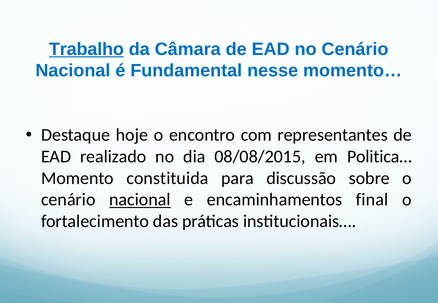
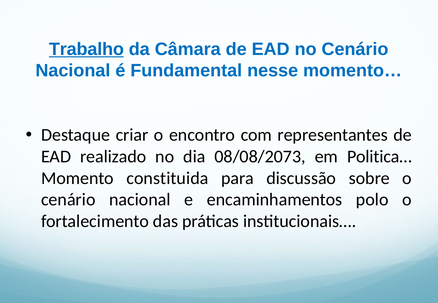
hoje: hoje -> criar
08/08/2015: 08/08/2015 -> 08/08/2073
nacional at (140, 200) underline: present -> none
final: final -> polo
